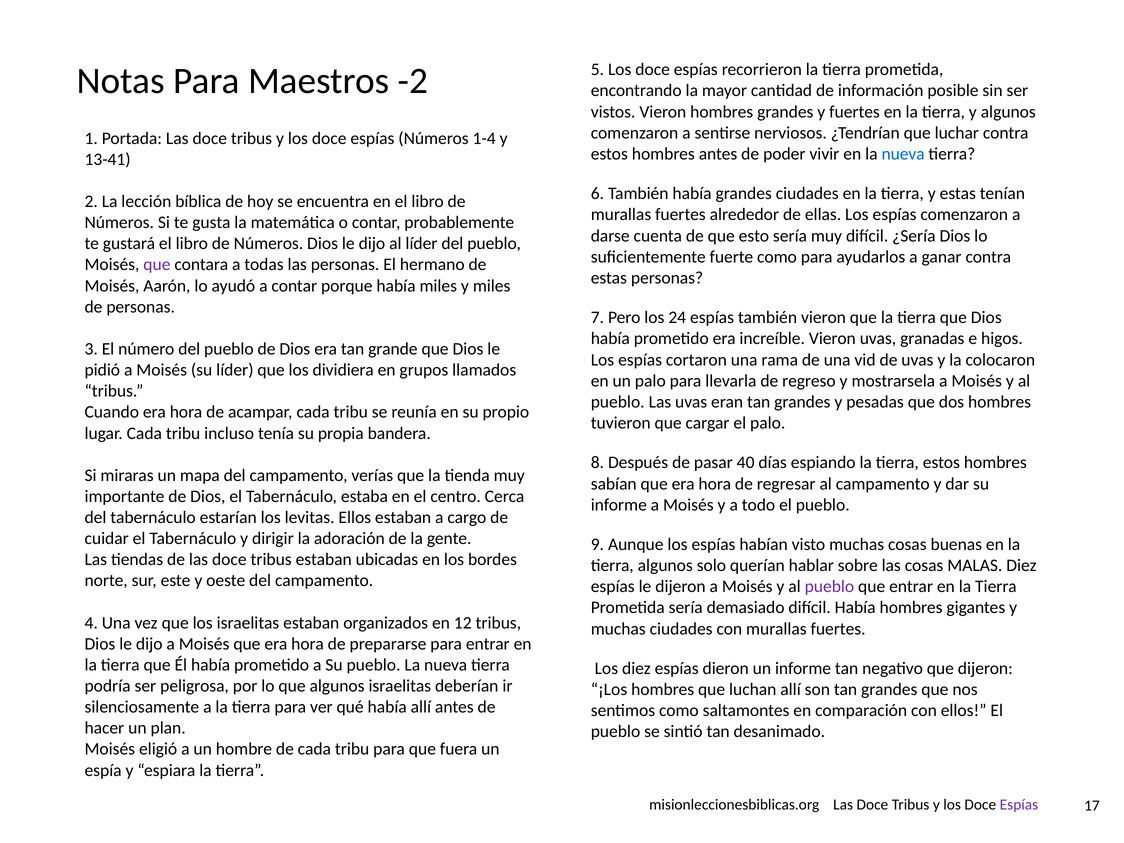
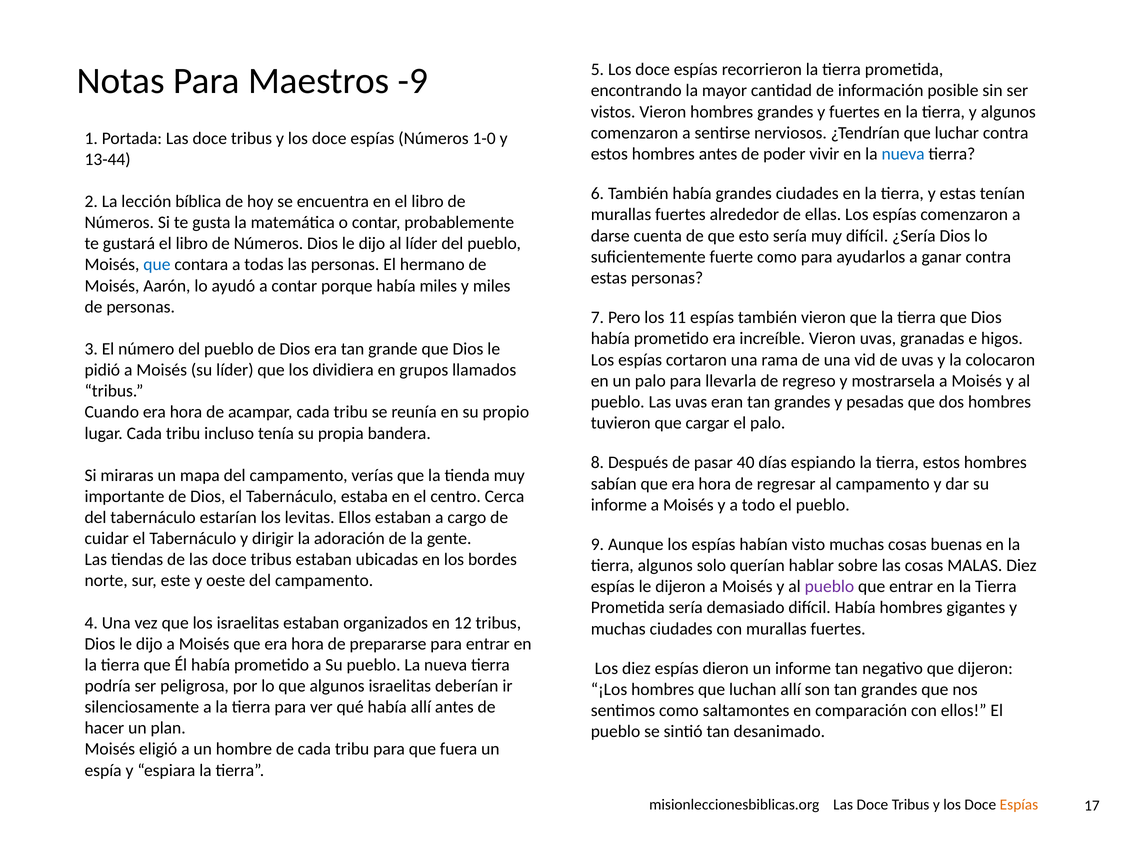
-2: -2 -> -9
1-4: 1-4 -> 1-0
13-41: 13-41 -> 13-44
que at (157, 265) colour: purple -> blue
24: 24 -> 11
Espías at (1019, 805) colour: purple -> orange
